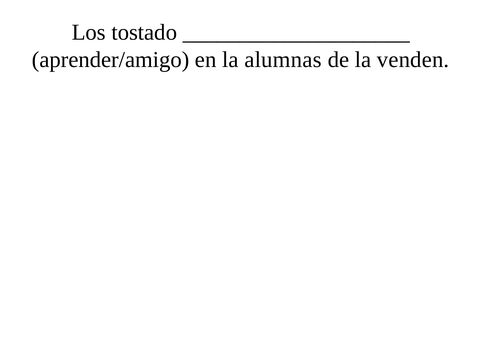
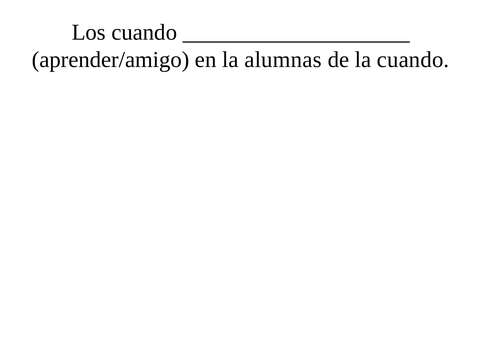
Los tostado: tostado -> cuando
la venden: venden -> cuando
